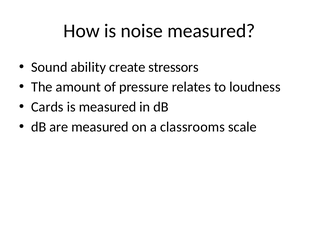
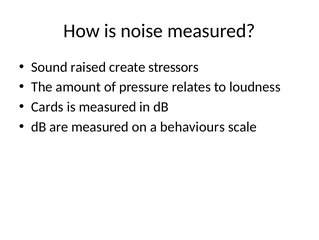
ability: ability -> raised
classrooms: classrooms -> behaviours
